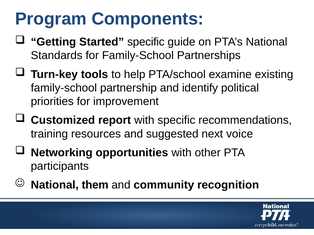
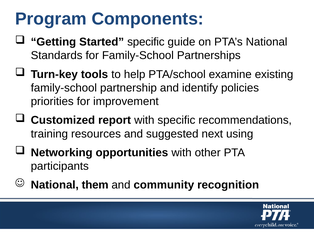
political: political -> policies
voice: voice -> using
